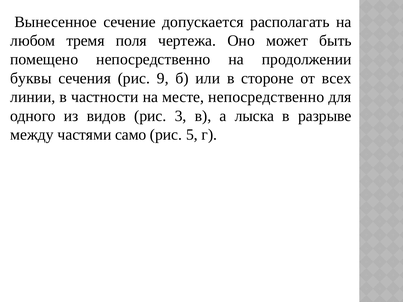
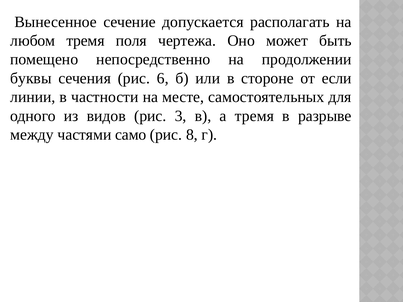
9: 9 -> 6
всех: всех -> если
месте непосредственно: непосредственно -> самостоятельных
а лыска: лыска -> тремя
5: 5 -> 8
